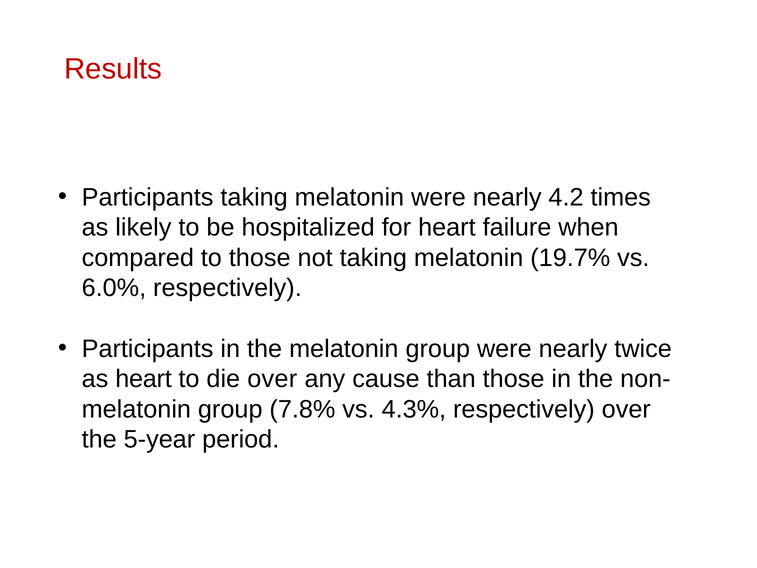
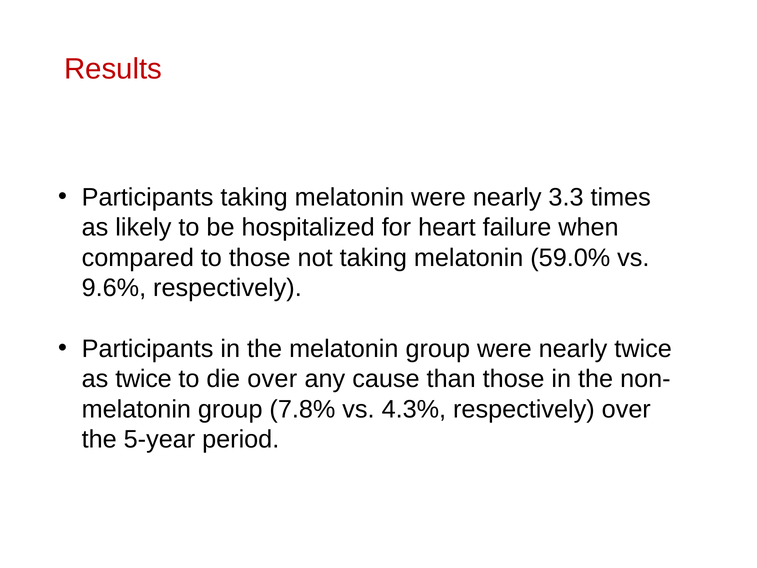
4.2: 4.2 -> 3.3
19.7%: 19.7% -> 59.0%
6.0%: 6.0% -> 9.6%
as heart: heart -> twice
